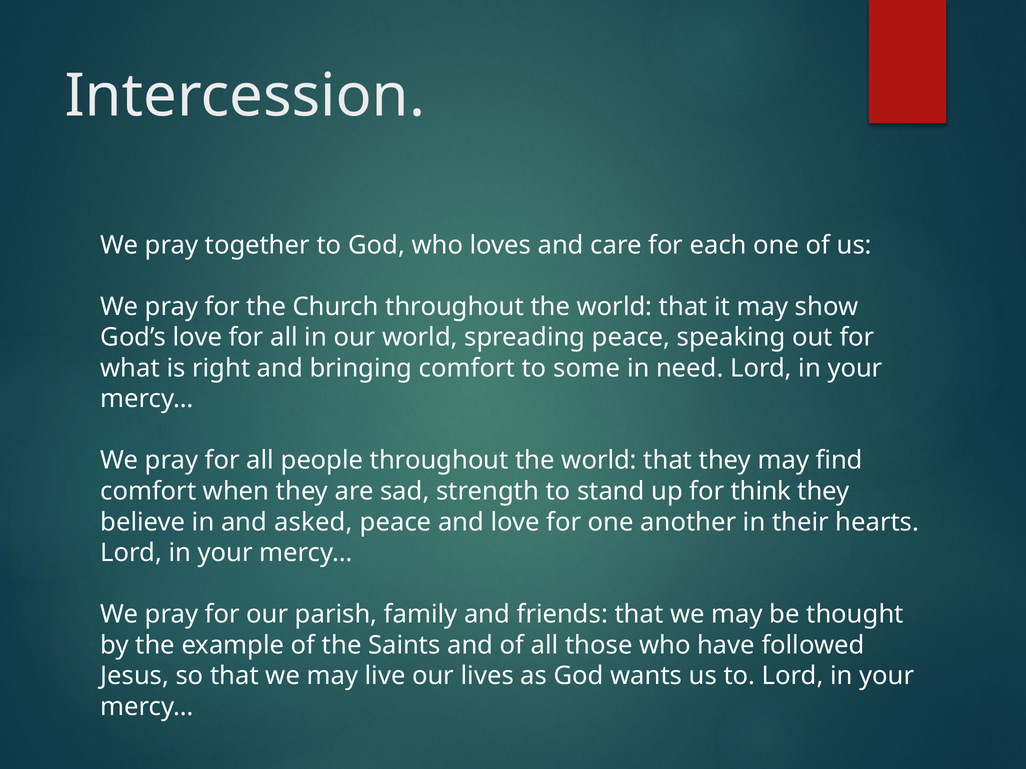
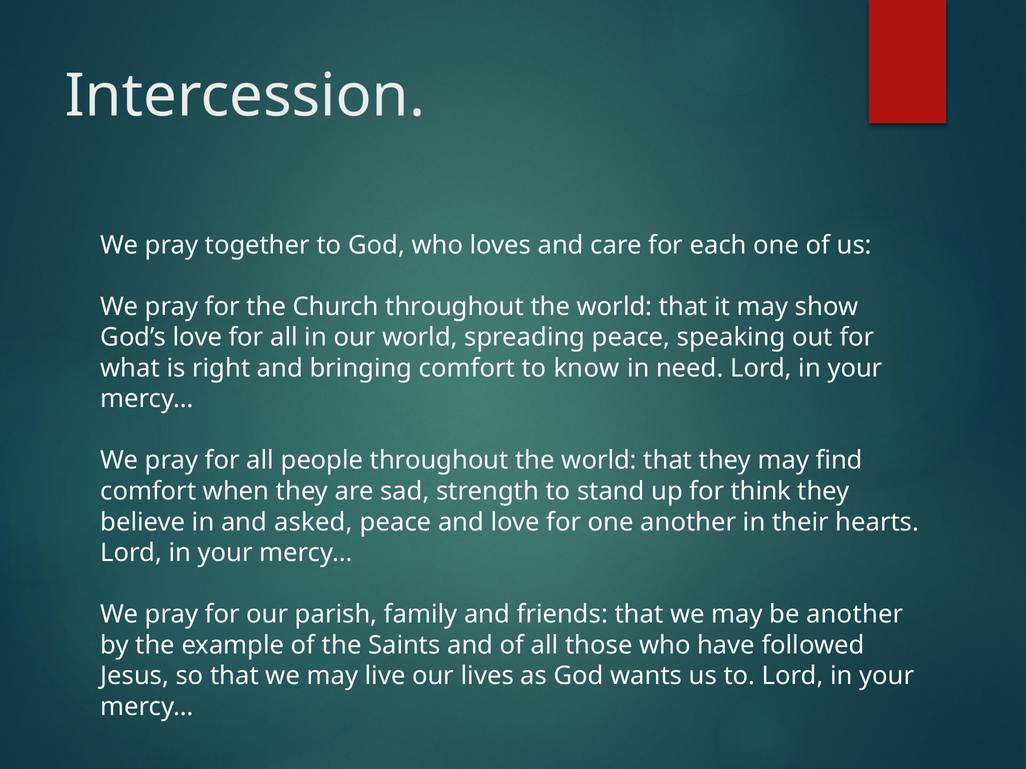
some: some -> know
be thought: thought -> another
